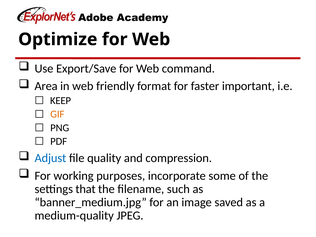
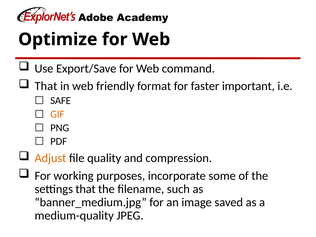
Area at (46, 86): Area -> That
KEEP: KEEP -> SAFE
Adjust colour: blue -> orange
